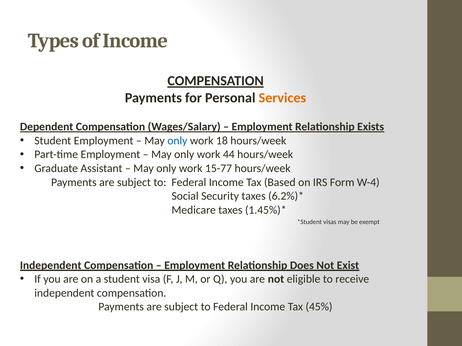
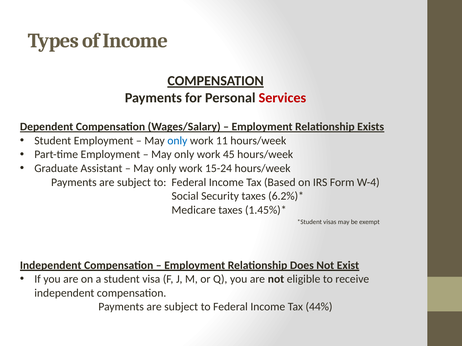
Services colour: orange -> red
18: 18 -> 11
44: 44 -> 45
15-77: 15-77 -> 15-24
45%: 45% -> 44%
